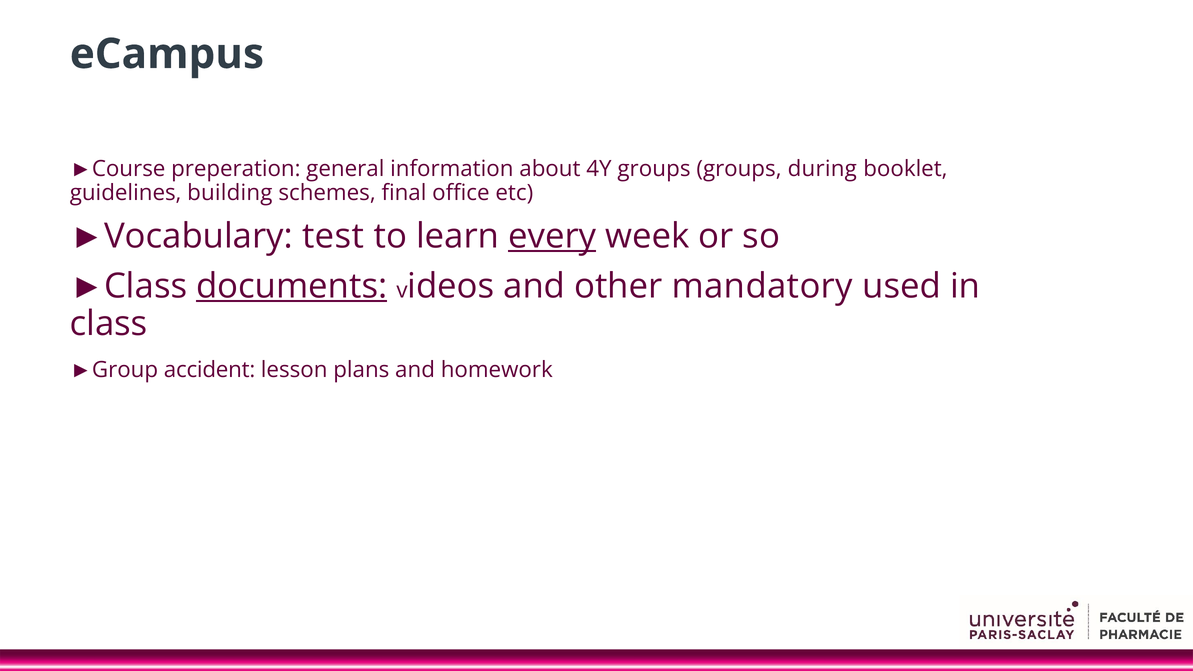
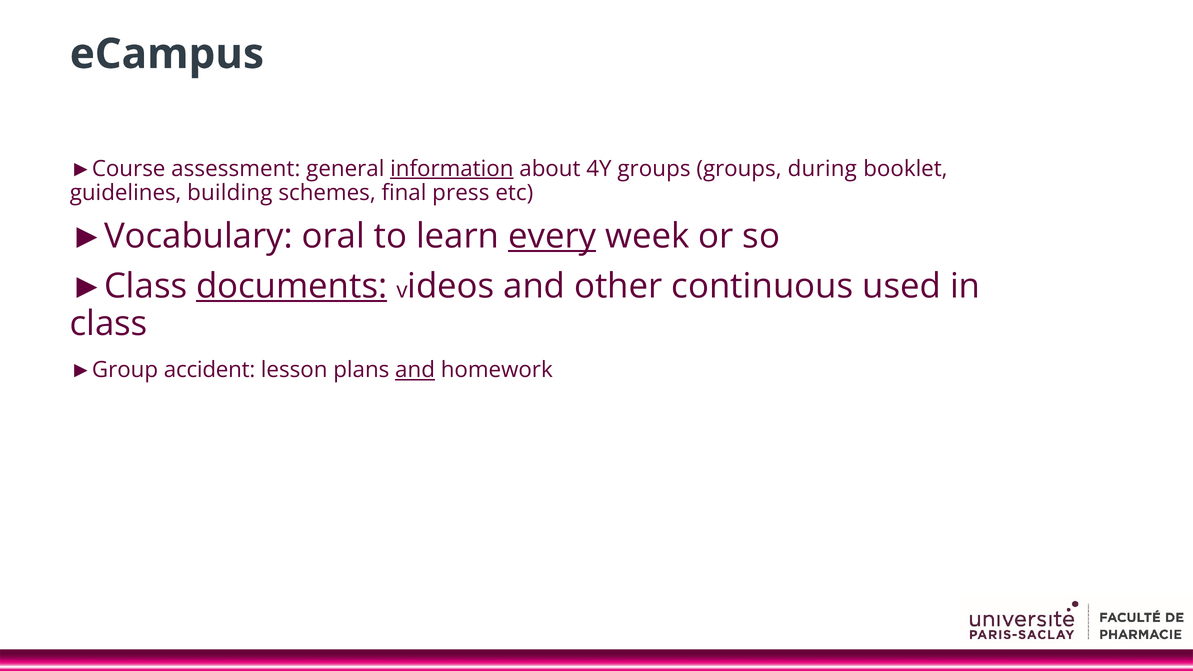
preperation: preperation -> assessment
information underline: none -> present
office: office -> press
test: test -> oral
mandatory: mandatory -> continuous
and at (415, 370) underline: none -> present
